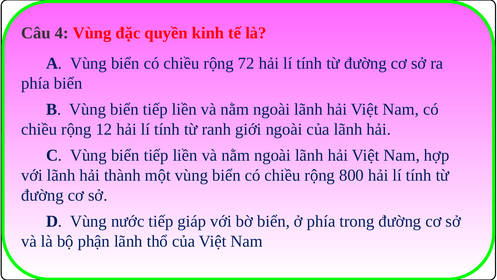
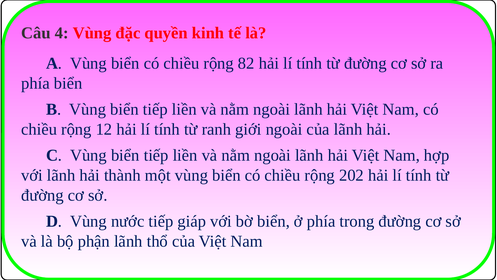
72: 72 -> 82
800: 800 -> 202
